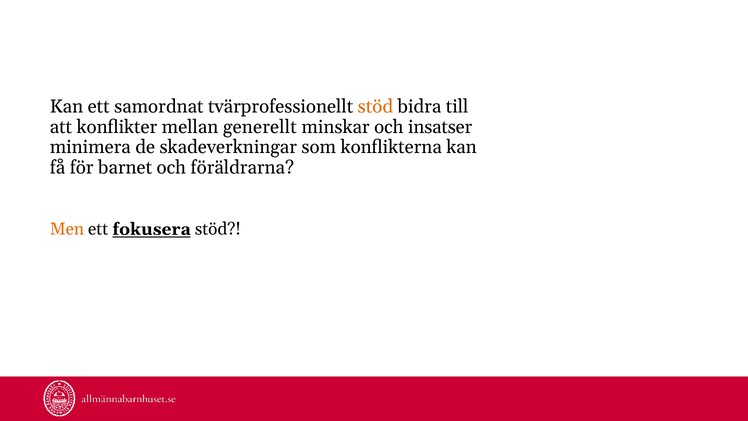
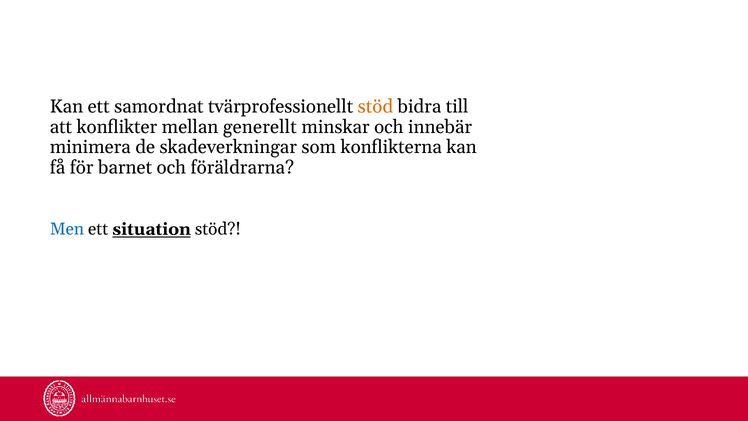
insatser: insatser -> innebär
Men colour: orange -> blue
fokusera: fokusera -> situation
